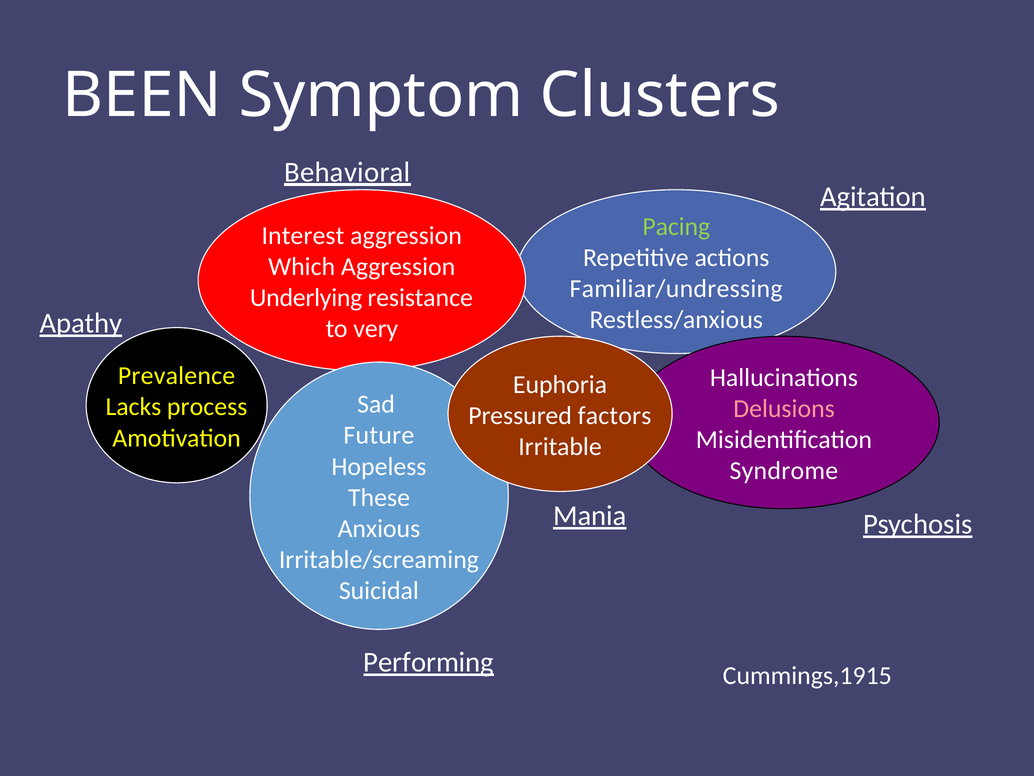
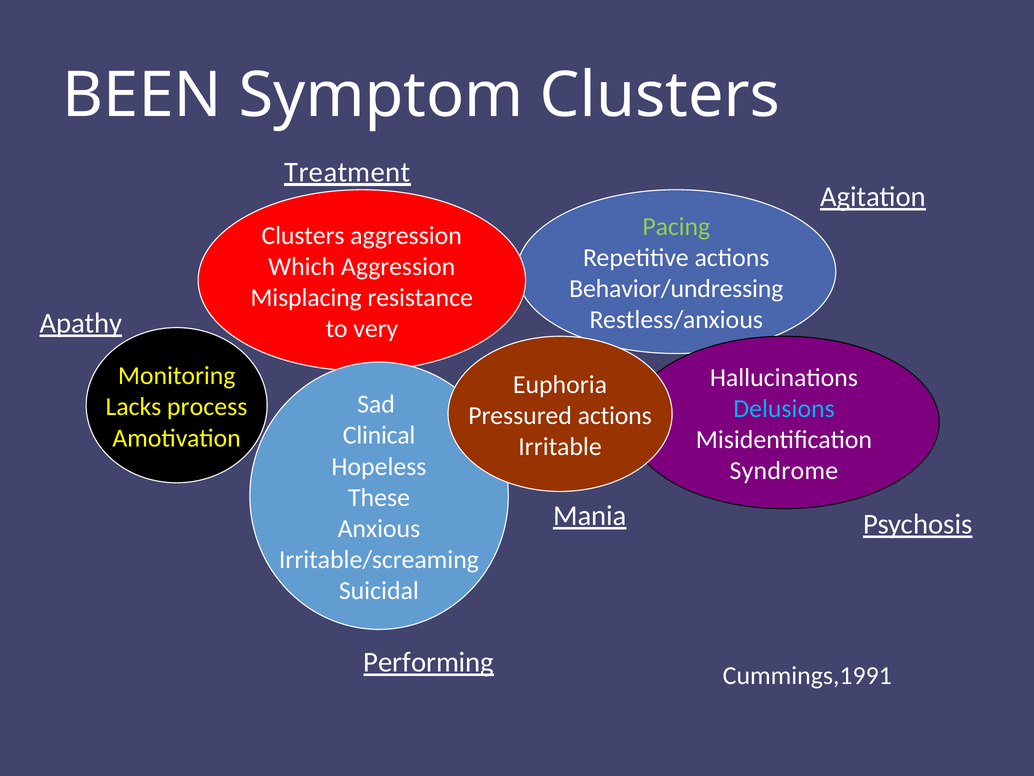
Behavioral: Behavioral -> Treatment
Interest at (303, 235): Interest -> Clusters
Familiar/undressing: Familiar/undressing -> Behavior/undressing
Underlying: Underlying -> Misplacing
Prevalence: Prevalence -> Monitoring
Delusions colour: pink -> light blue
Pressured factors: factors -> actions
Future: Future -> Clinical
Cummings,1915: Cummings,1915 -> Cummings,1991
